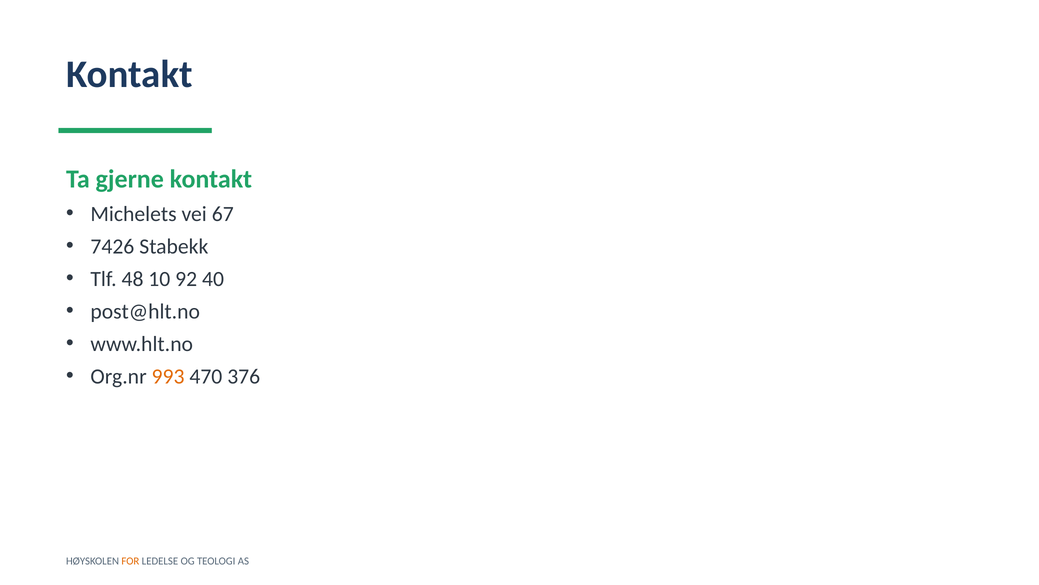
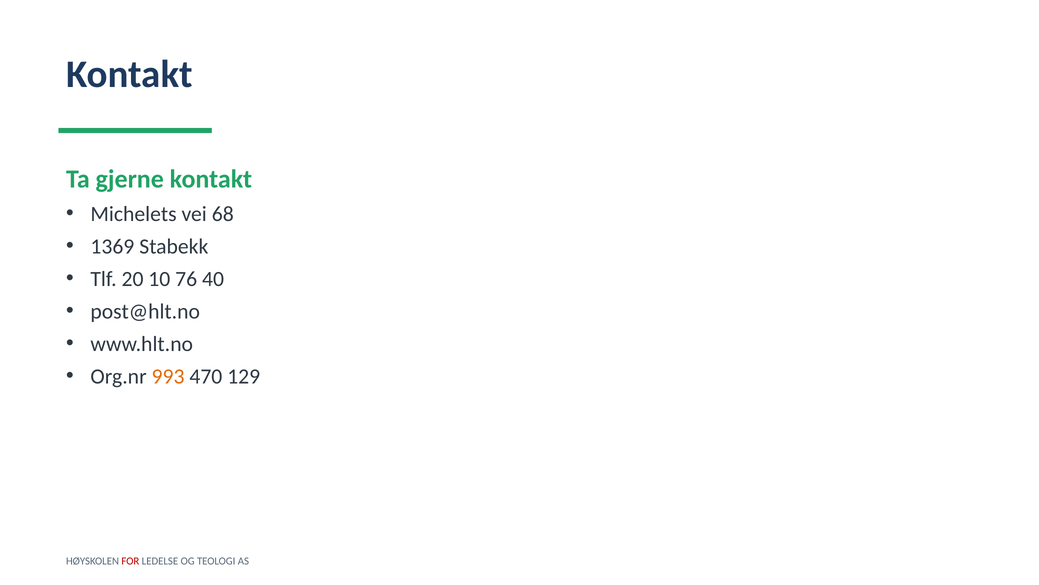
67: 67 -> 68
7426: 7426 -> 1369
48: 48 -> 20
92: 92 -> 76
376: 376 -> 129
FOR colour: orange -> red
